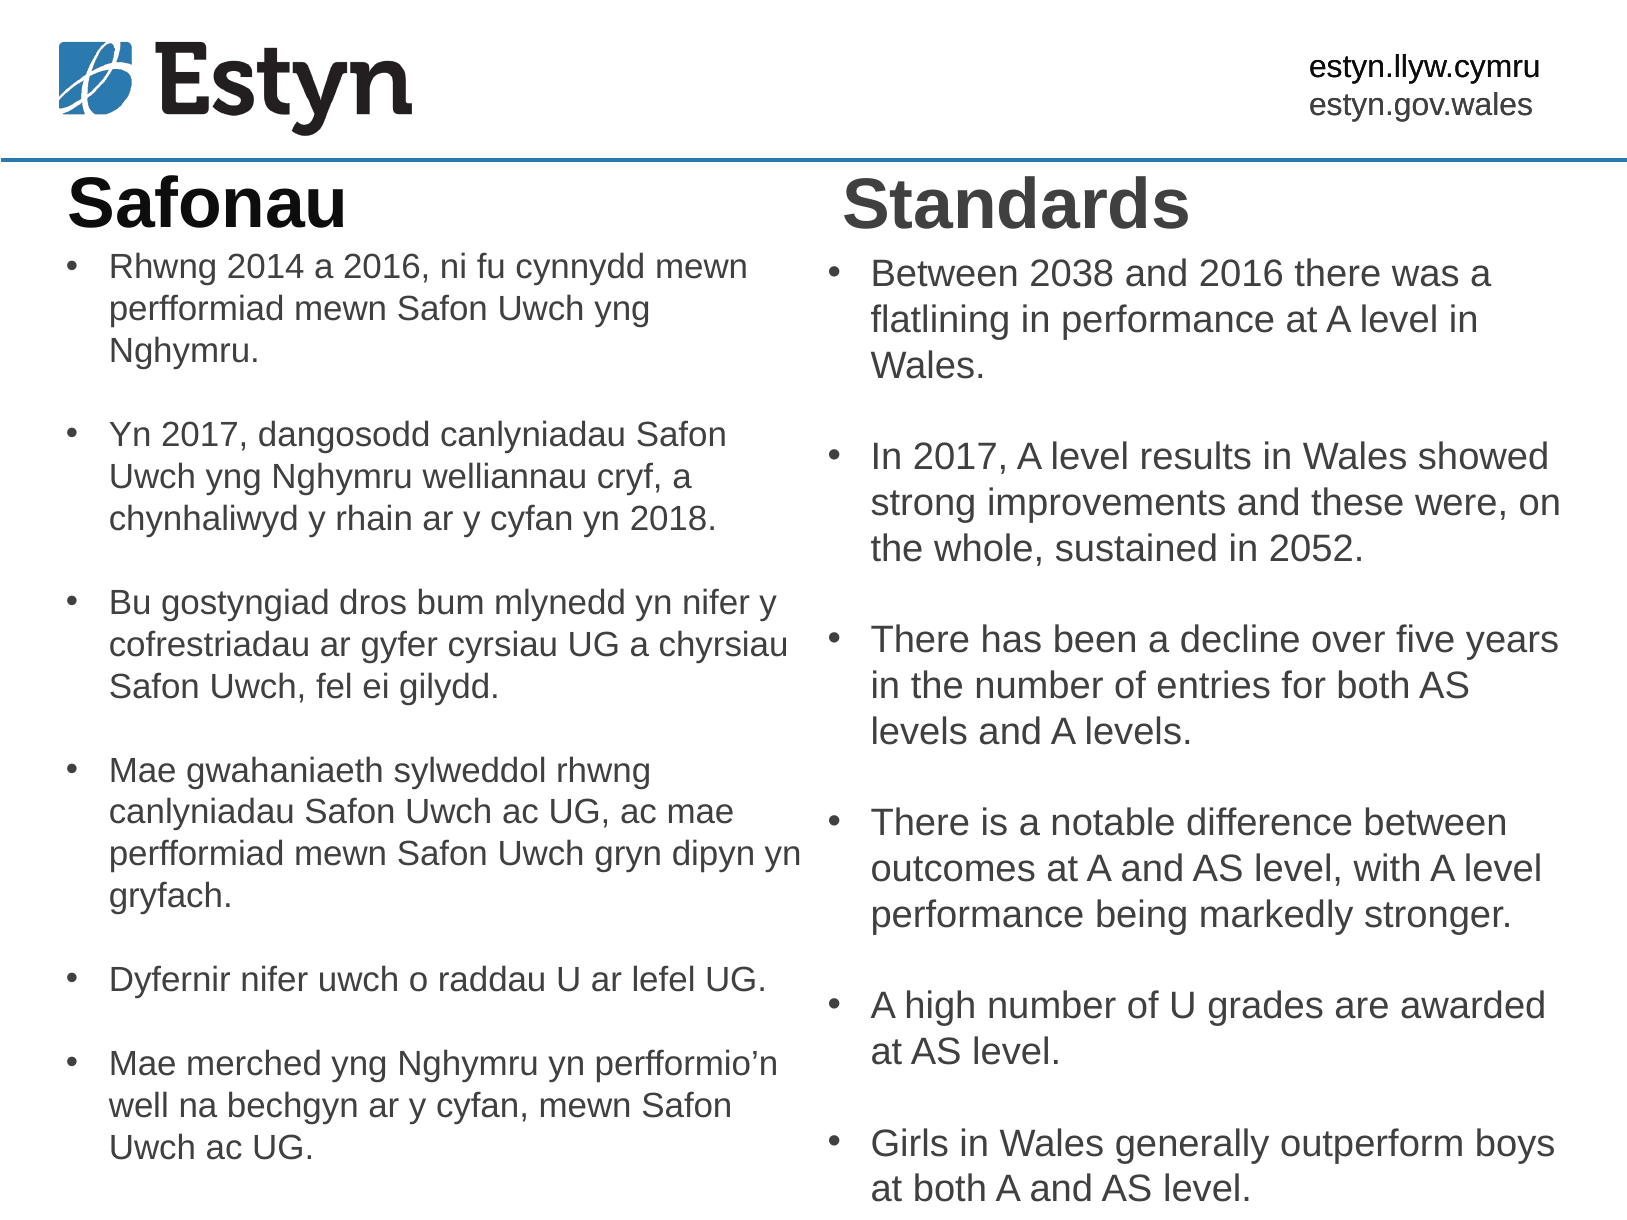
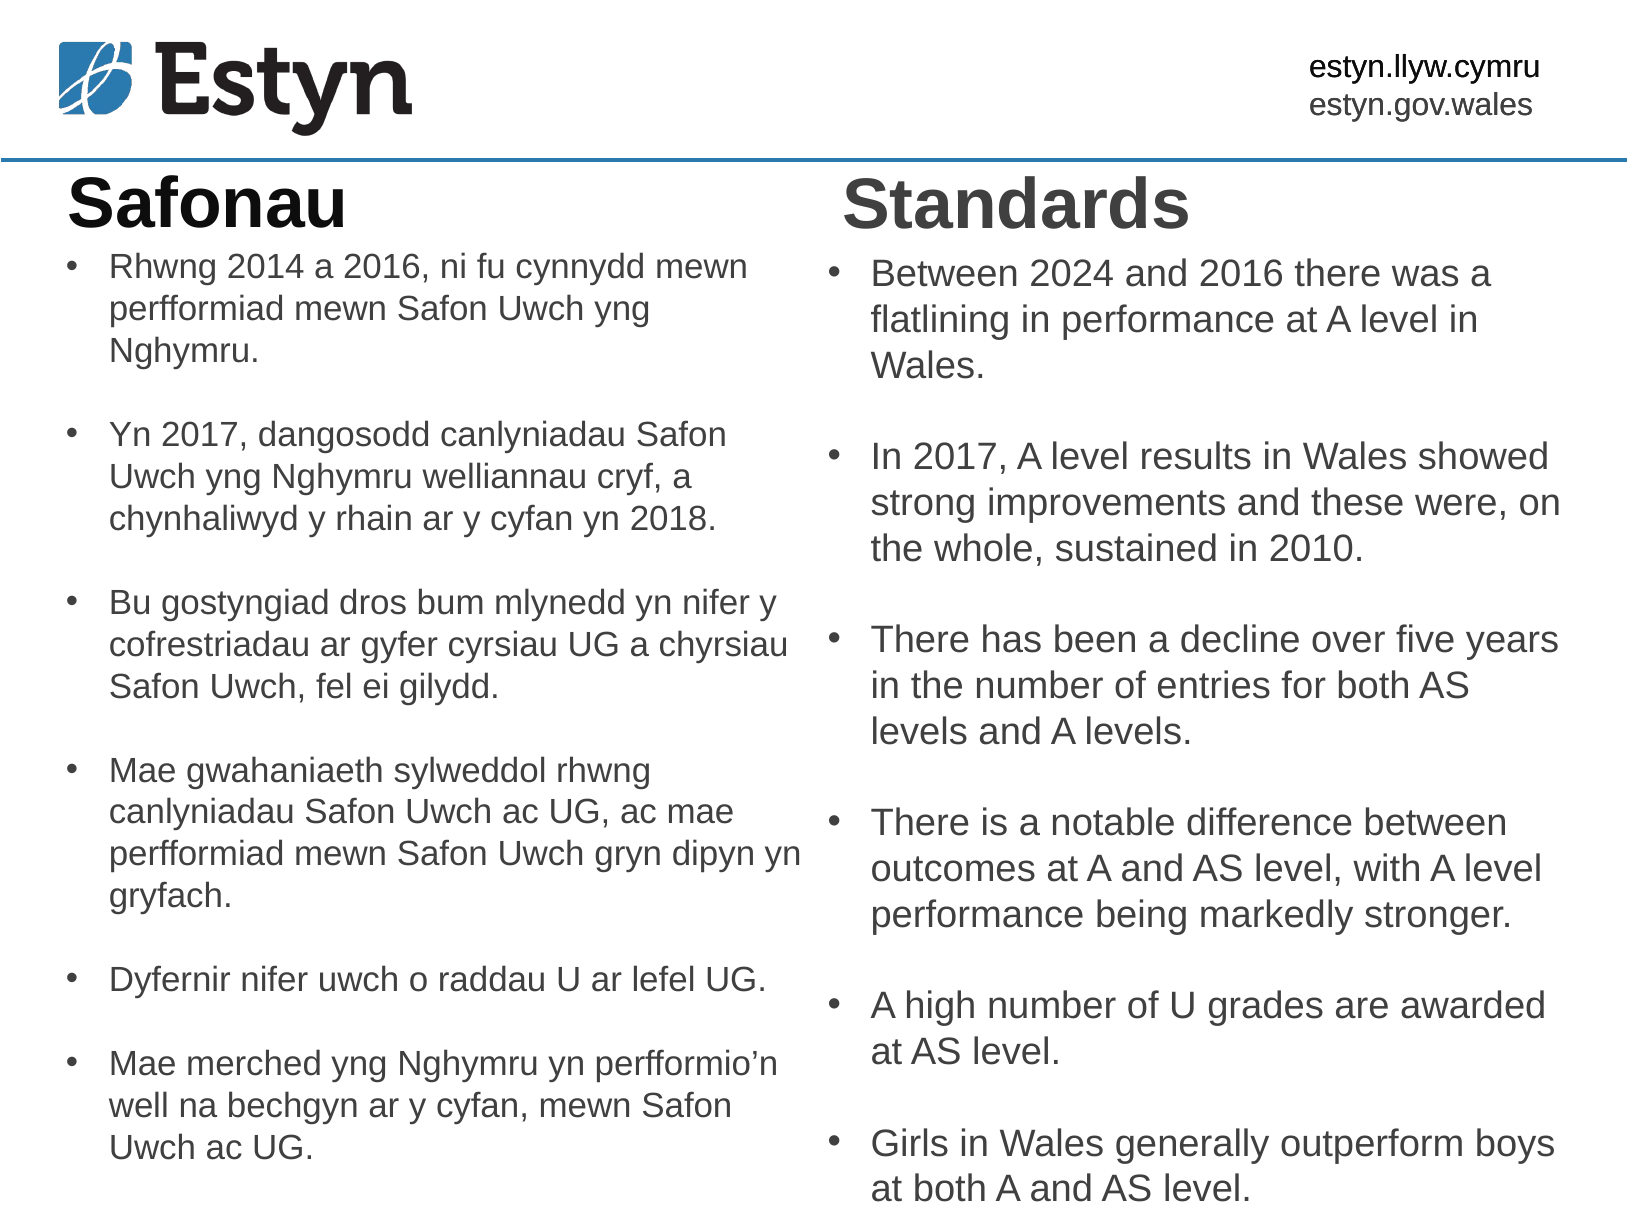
2038: 2038 -> 2024
2052: 2052 -> 2010
